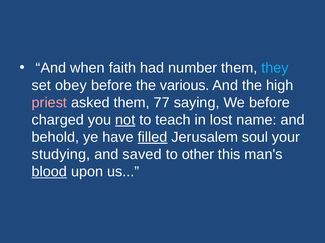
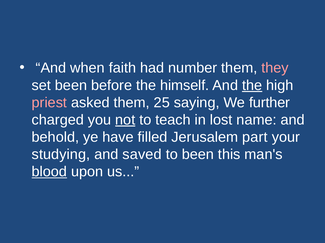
they colour: light blue -> pink
set obey: obey -> been
various: various -> himself
the at (252, 86) underline: none -> present
77: 77 -> 25
We before: before -> further
filled underline: present -> none
soul: soul -> part
to other: other -> been
